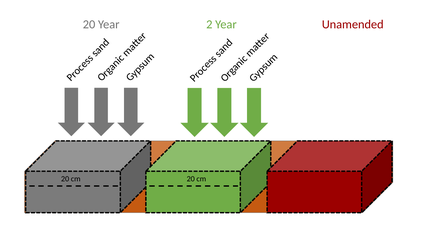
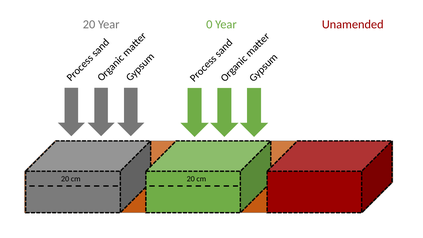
2: 2 -> 0
